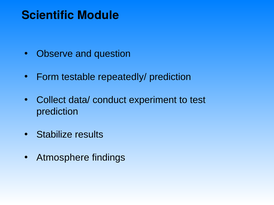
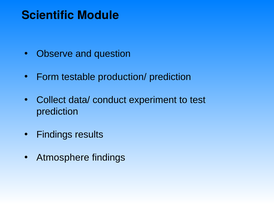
repeatedly/: repeatedly/ -> production/
Stabilize at (54, 135): Stabilize -> Findings
